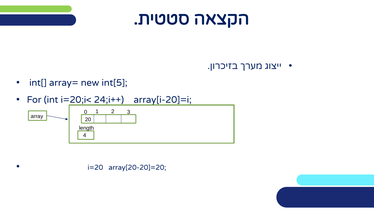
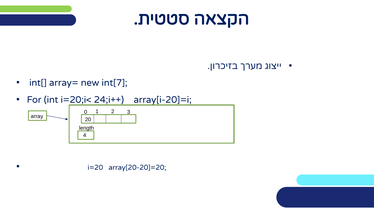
int[5: int[5 -> int[7
